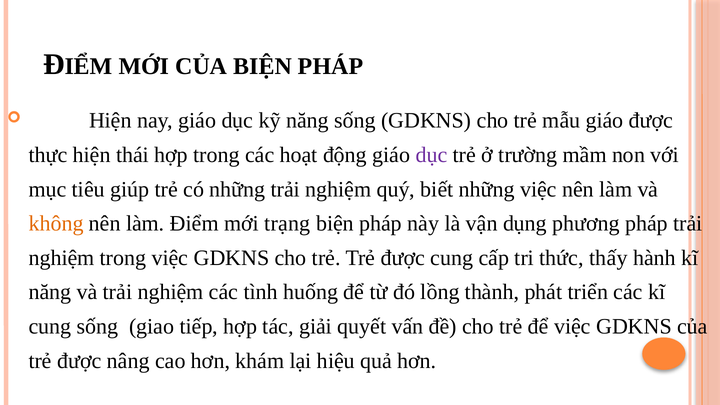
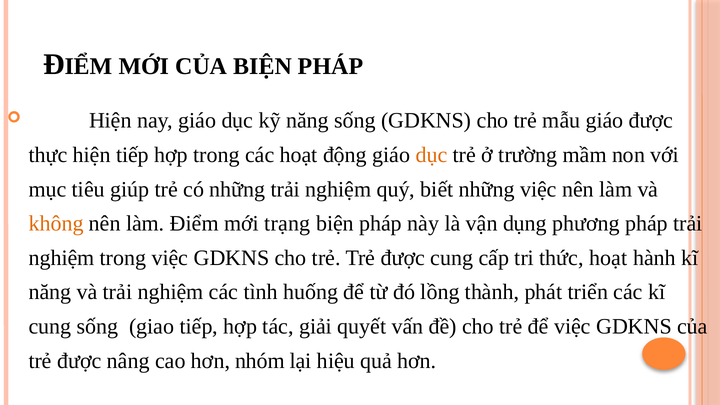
hiện thái: thái -> tiếp
dục at (431, 155) colour: purple -> orange
thức thấy: thấy -> hoạt
khám: khám -> nhóm
